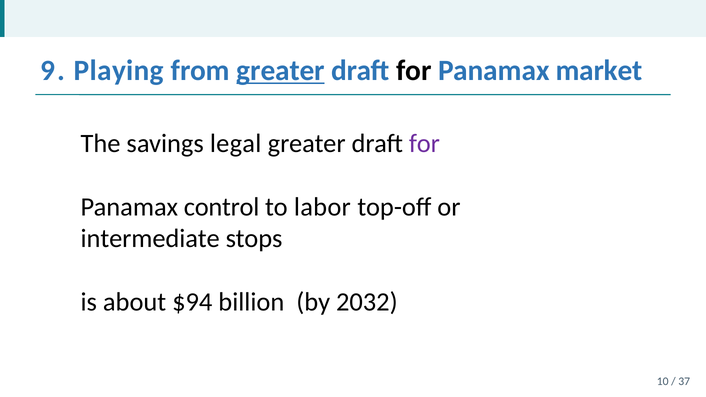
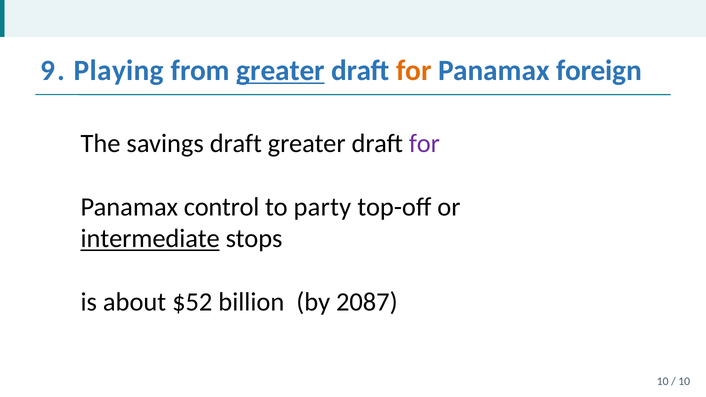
for at (414, 71) colour: black -> orange
market: market -> foreign
savings legal: legal -> draft
labor: labor -> party
intermediate underline: none -> present
$94: $94 -> $52
2032: 2032 -> 2087
37 at (684, 381): 37 -> 10
